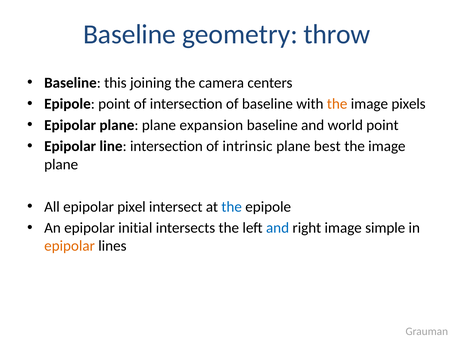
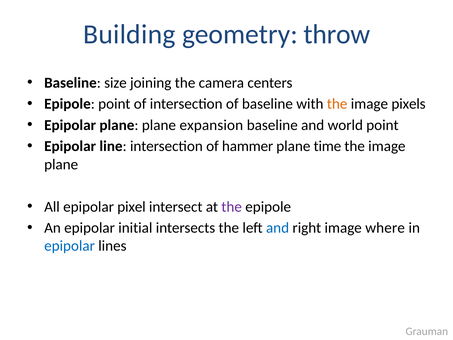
Baseline at (129, 34): Baseline -> Building
this: this -> size
intrinsic: intrinsic -> hammer
best: best -> time
the at (232, 207) colour: blue -> purple
simple: simple -> where
epipolar at (70, 246) colour: orange -> blue
